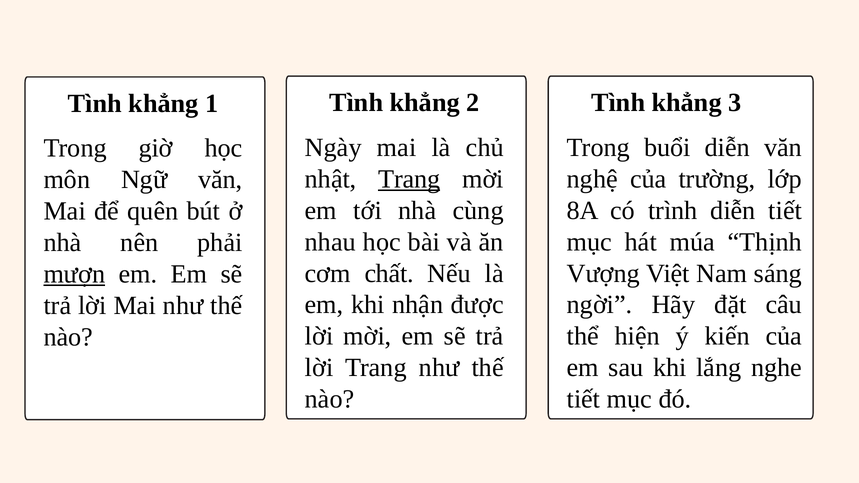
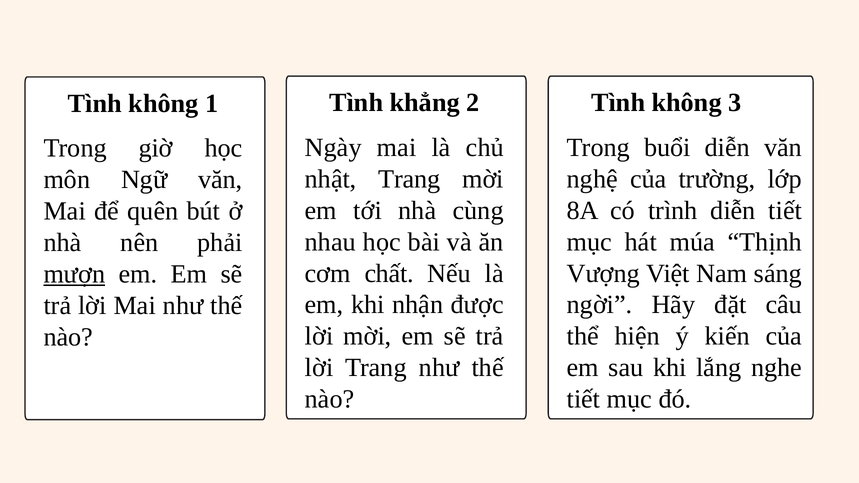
khẳng at (687, 103): khẳng -> không
khẳng at (163, 103): khẳng -> không
Trang at (409, 179) underline: present -> none
